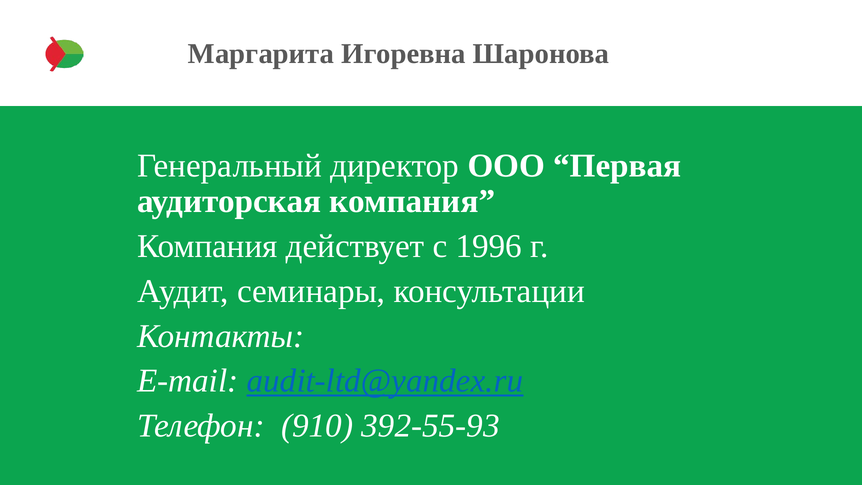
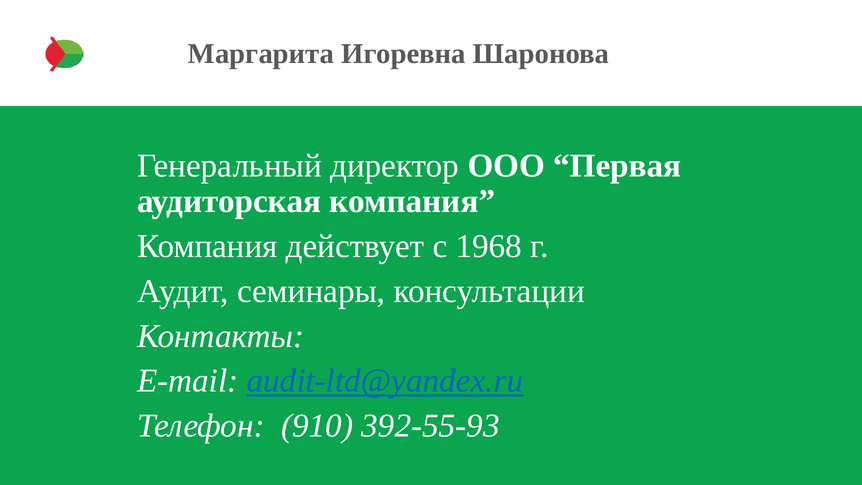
1996: 1996 -> 1968
